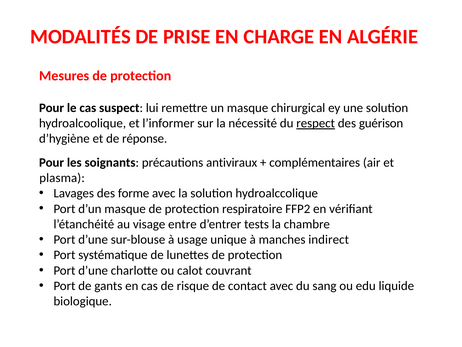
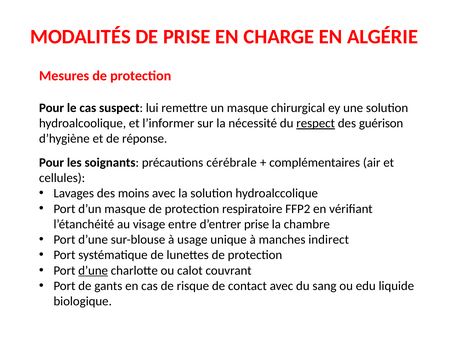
antiviraux: antiviraux -> cérébrale
plasma: plasma -> cellules
forme: forme -> moins
d’entrer tests: tests -> prise
d’une at (93, 270) underline: none -> present
